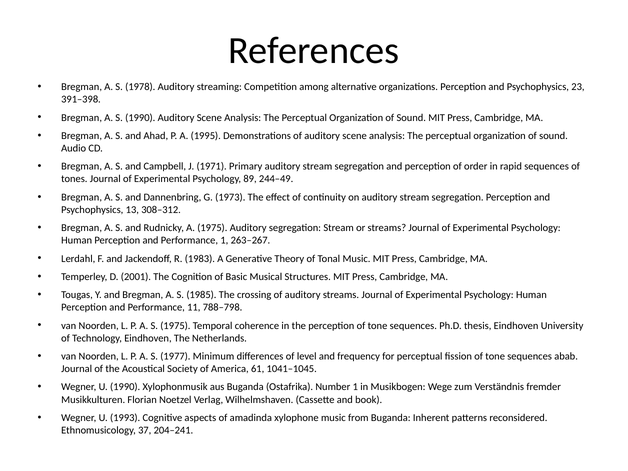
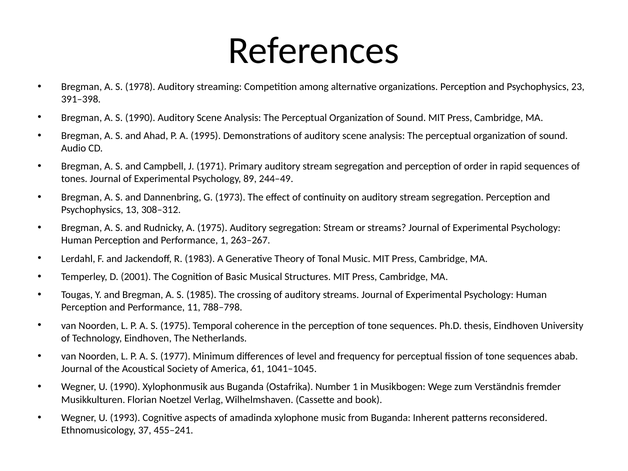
204–241: 204–241 -> 455–241
